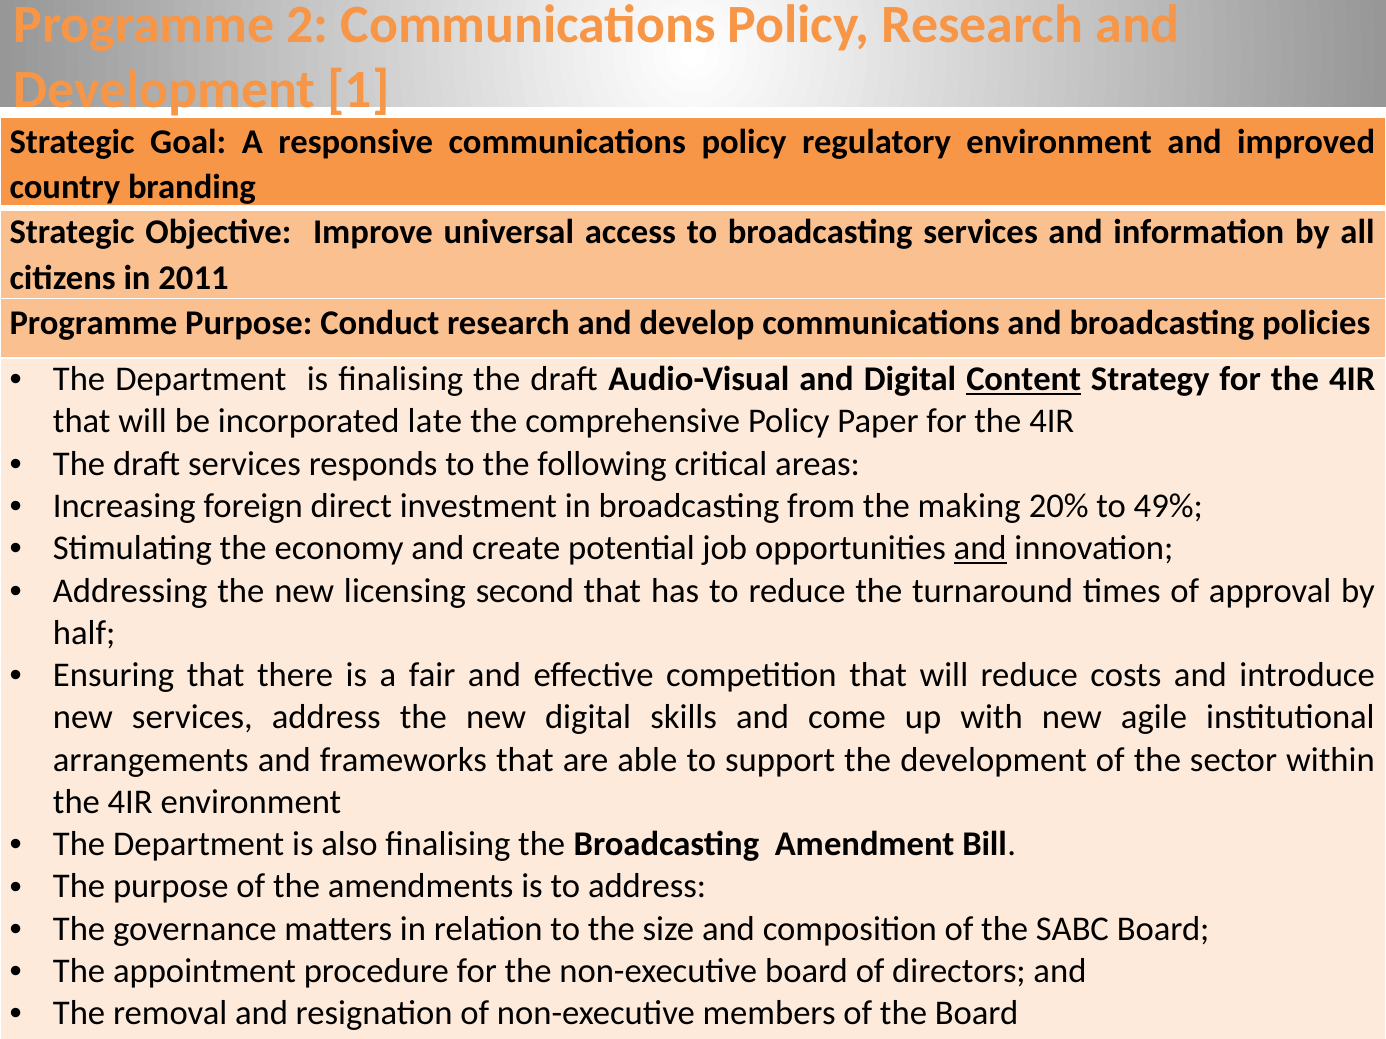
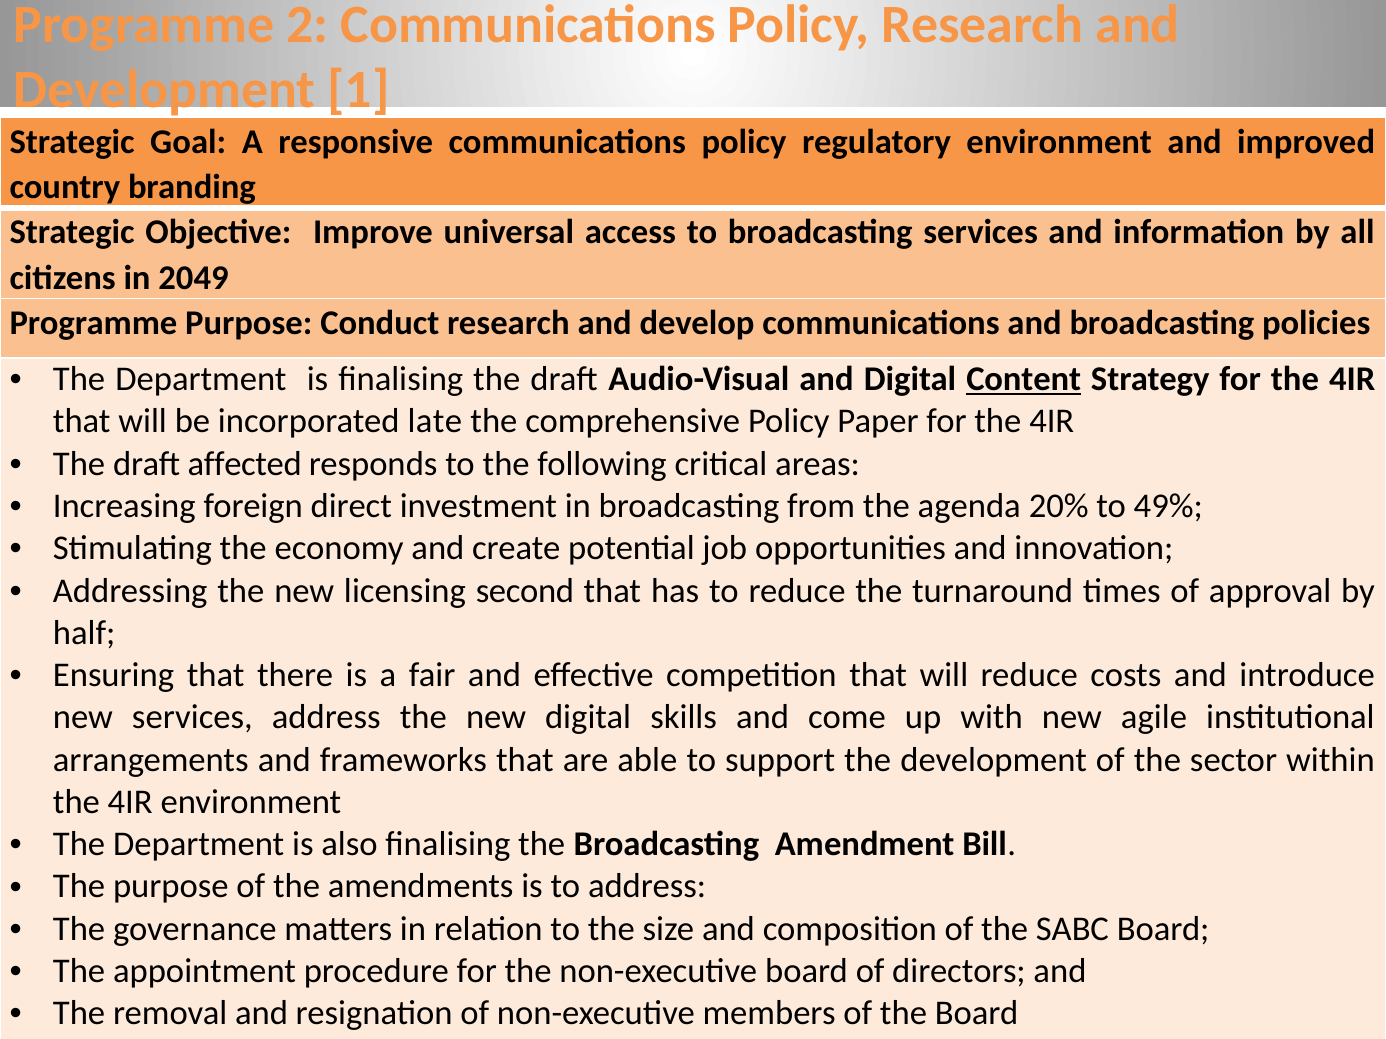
2011: 2011 -> 2049
draft services: services -> affected
making: making -> agenda
and at (980, 549) underline: present -> none
